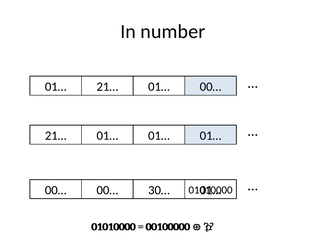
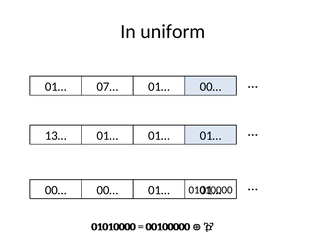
number: number -> uniform
01… 21…: 21… -> 07…
21… at (56, 135): 21… -> 13…
00… 00… 30…: 30… -> 01…
